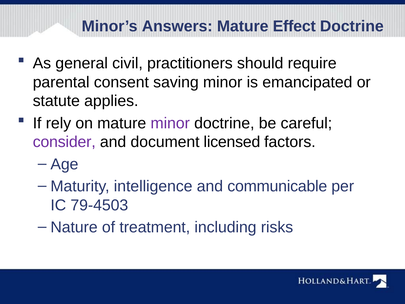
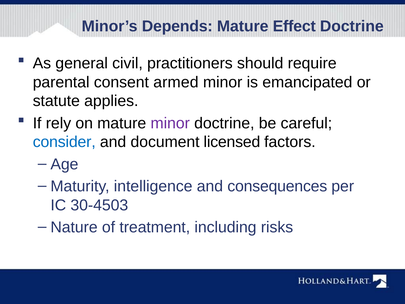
Answers: Answers -> Depends
saving: saving -> armed
consider colour: purple -> blue
communicable: communicable -> consequences
79-4503: 79-4503 -> 30-4503
